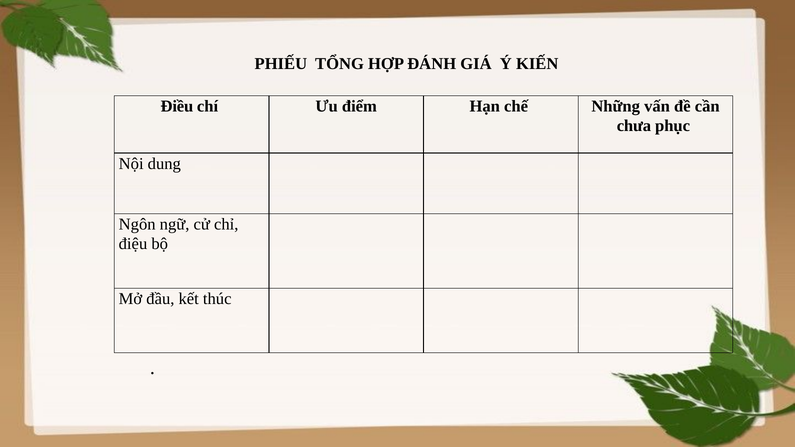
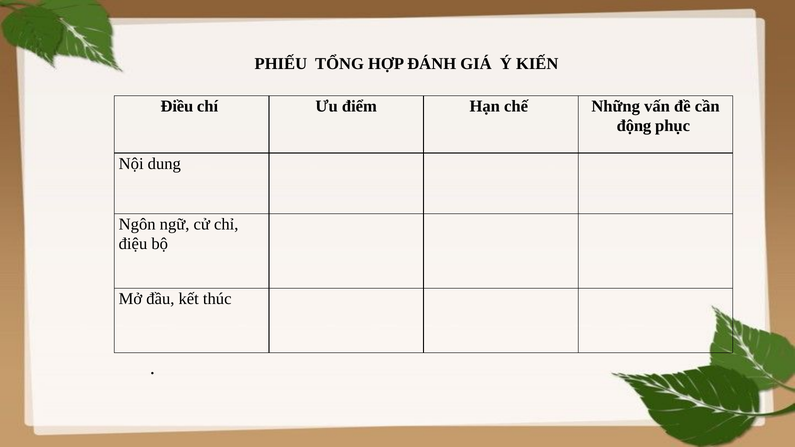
chưa: chưa -> động
